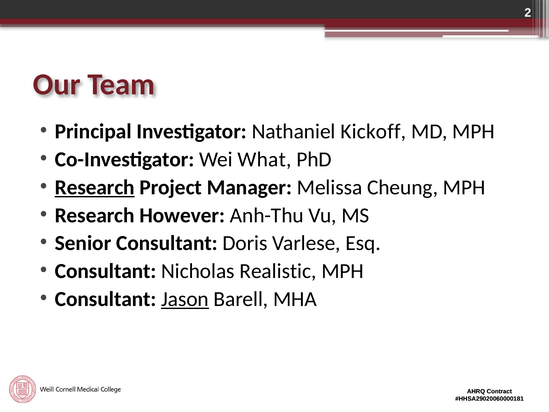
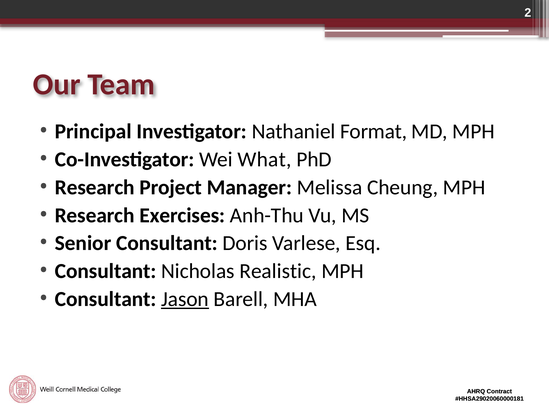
Kickoff: Kickoff -> Format
Research at (95, 187) underline: present -> none
However: However -> Exercises
